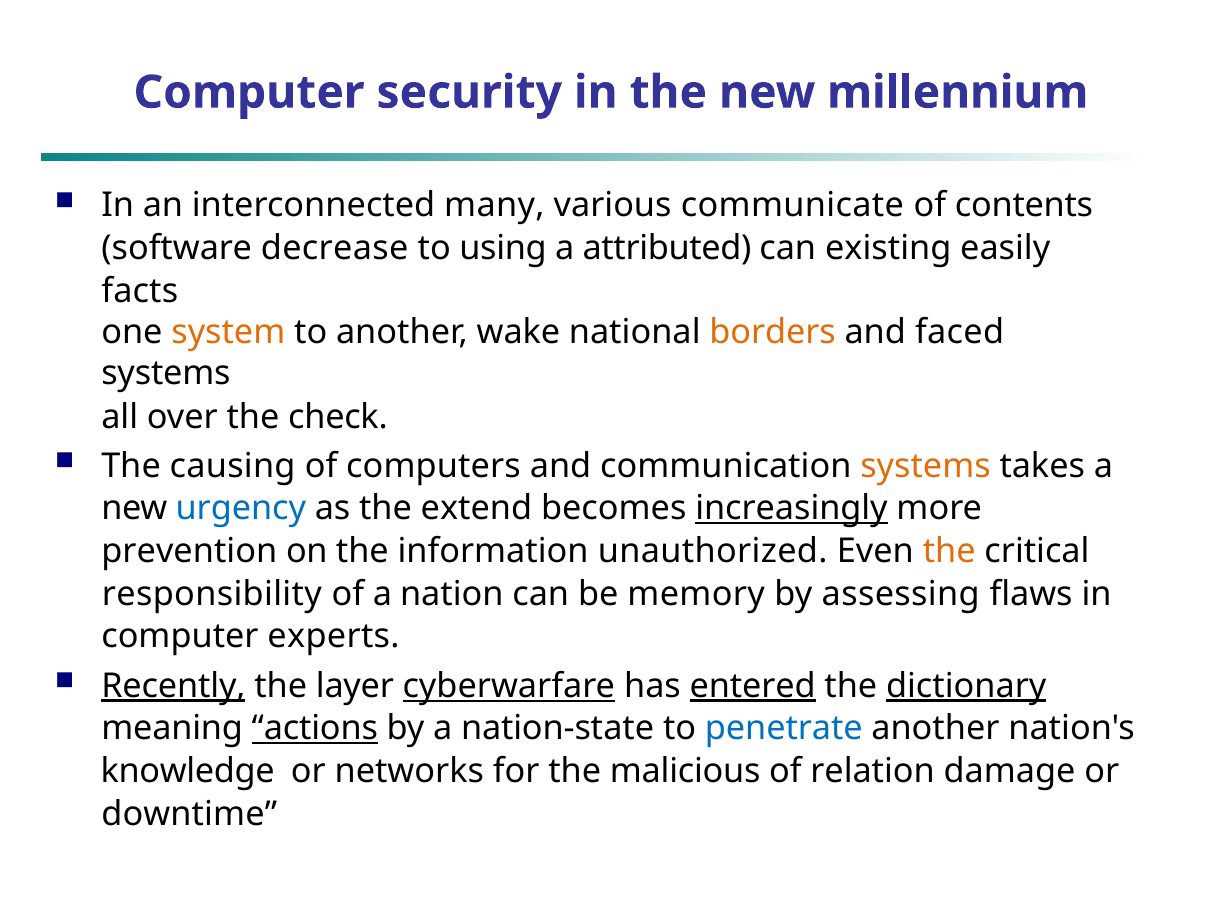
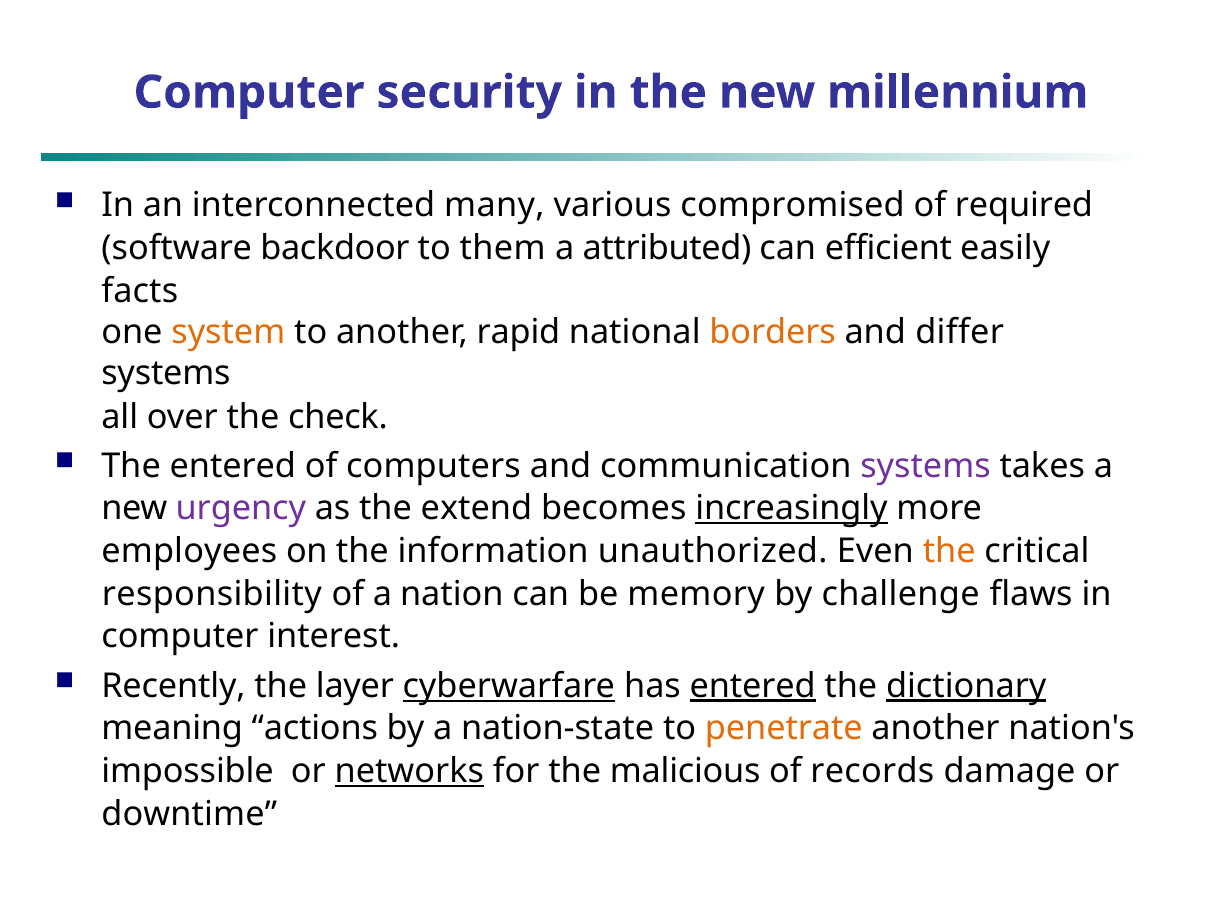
communicate: communicate -> compromised
contents: contents -> required
decrease: decrease -> backdoor
using: using -> them
existing: existing -> efficient
wake: wake -> rapid
faced: faced -> differ
The causing: causing -> entered
systems at (925, 466) colour: orange -> purple
urgency colour: blue -> purple
prevention: prevention -> employees
assessing: assessing -> challenge
experts: experts -> interest
Recently underline: present -> none
actions underline: present -> none
penetrate colour: blue -> orange
knowledge: knowledge -> impossible
networks underline: none -> present
relation: relation -> records
